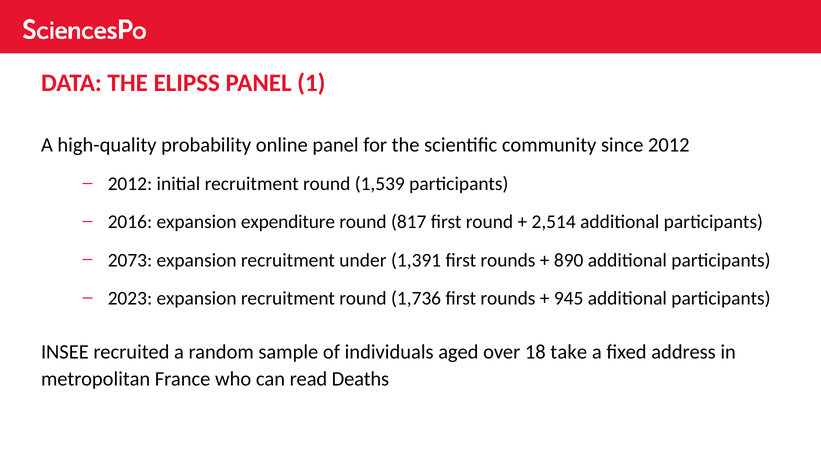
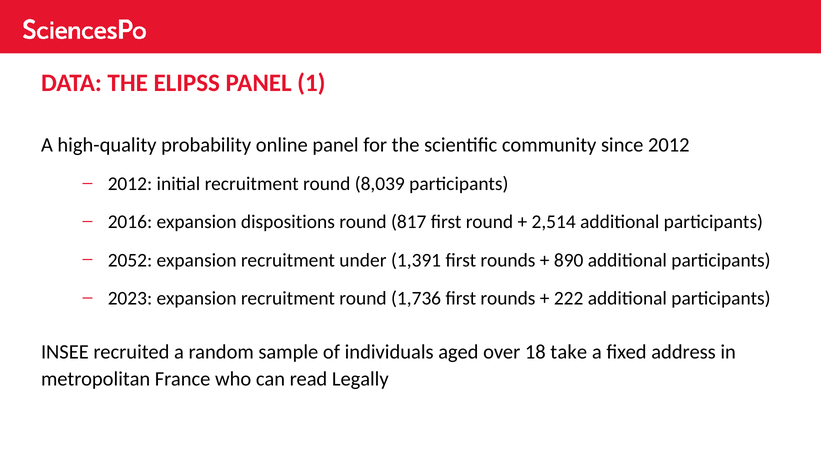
1,539: 1,539 -> 8,039
expenditure: expenditure -> dispositions
2073: 2073 -> 2052
945: 945 -> 222
Deaths: Deaths -> Legally
